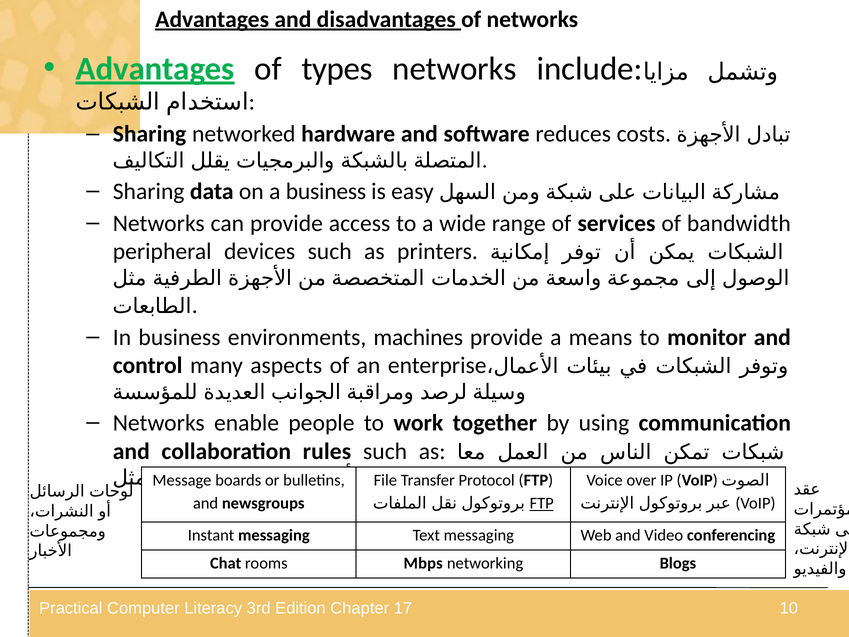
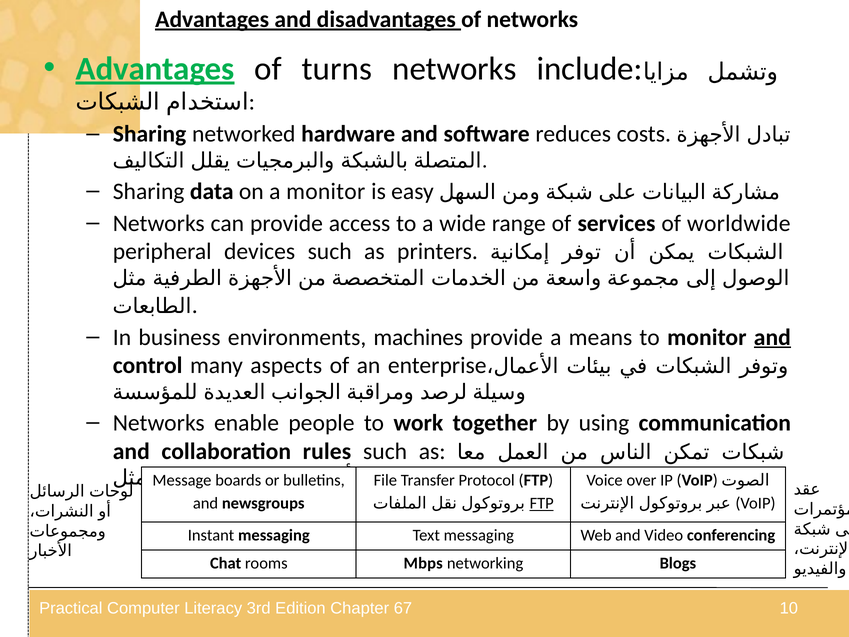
types: types -> turns
a business: business -> monitor
bandwidth: bandwidth -> worldwide
and at (772, 337) underline: none -> present
17: 17 -> 67
